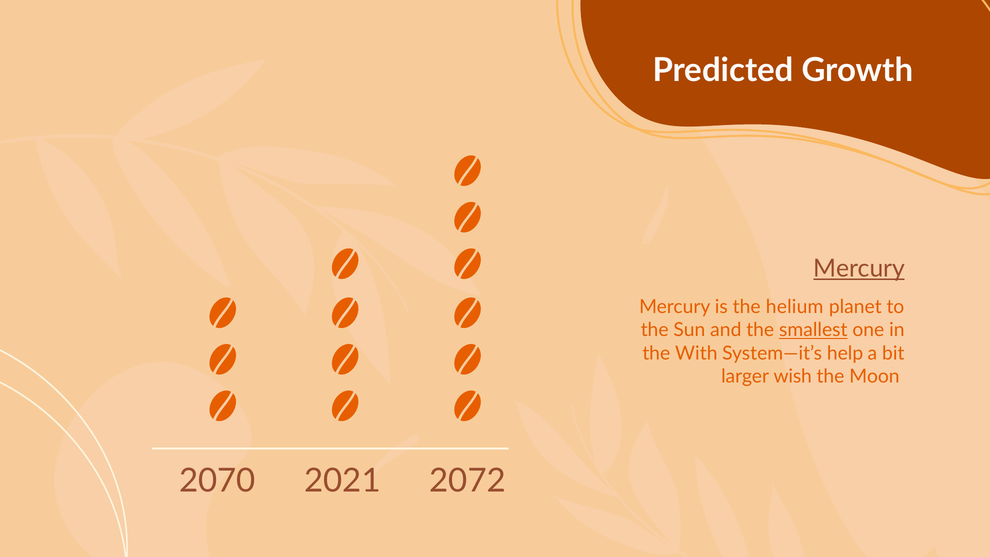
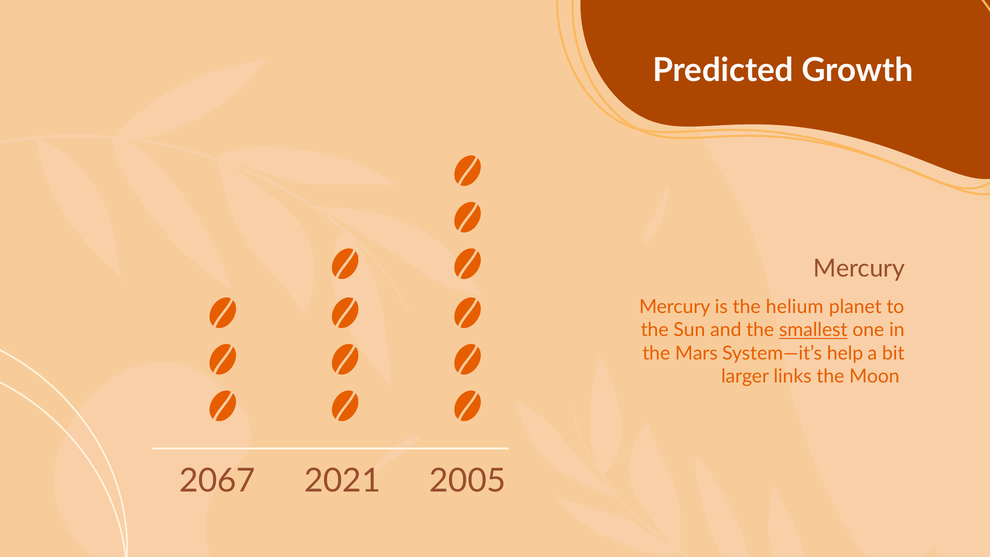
Mercury at (859, 269) underline: present -> none
With: With -> Mars
wish: wish -> links
2070: 2070 -> 2067
2072: 2072 -> 2005
